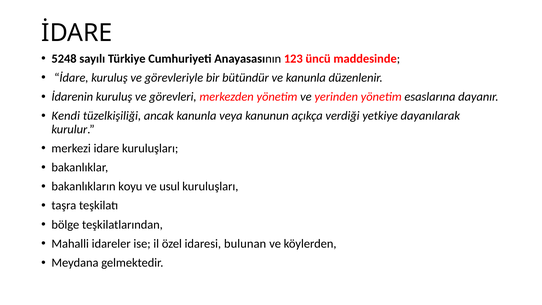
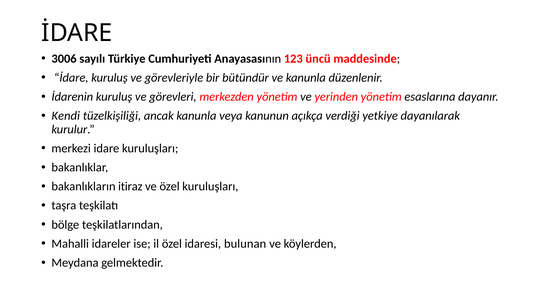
5248: 5248 -> 3006
koyu: koyu -> itiraz
ve usul: usul -> özel
